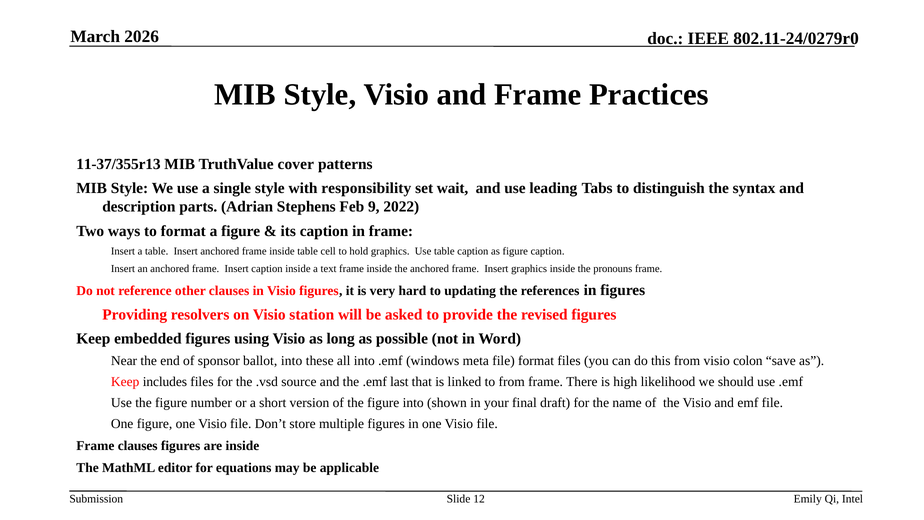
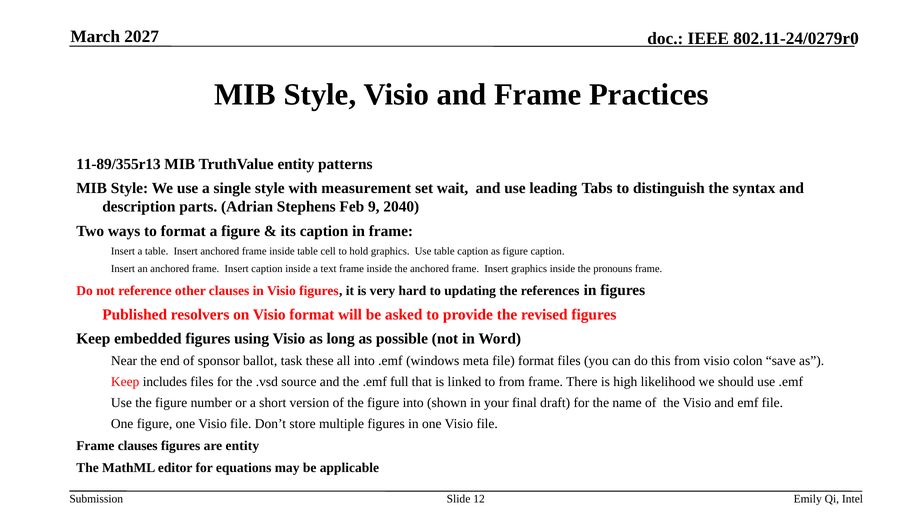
2026: 2026 -> 2027
11-37/355r13: 11-37/355r13 -> 11-89/355r13
TruthValue cover: cover -> entity
responsibility: responsibility -> measurement
2022: 2022 -> 2040
Providing: Providing -> Published
Visio station: station -> format
ballot into: into -> task
last: last -> full
are inside: inside -> entity
